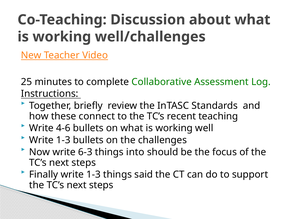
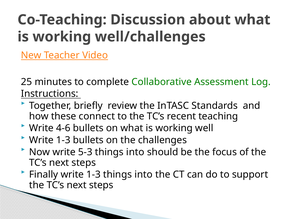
6-3: 6-3 -> 5-3
1-3 things said: said -> into
